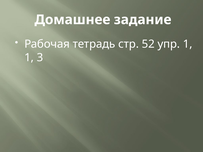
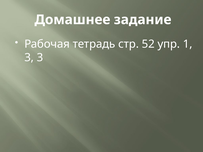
1 at (29, 58): 1 -> 3
